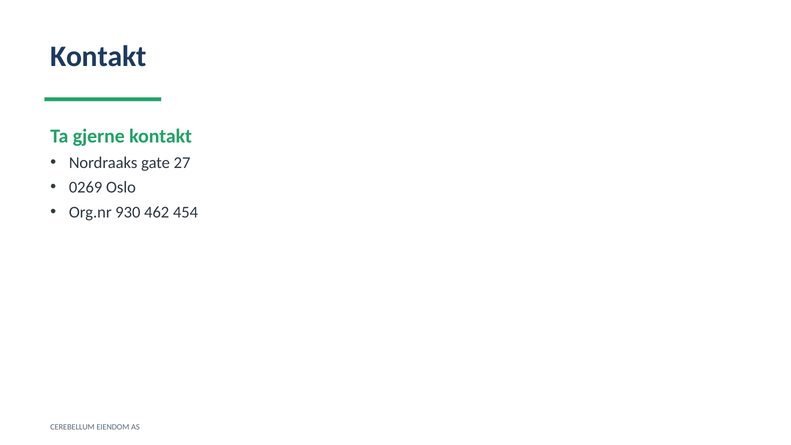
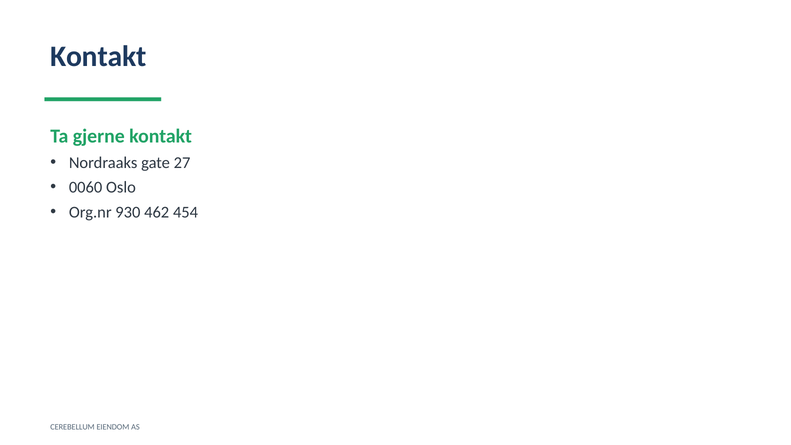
0269: 0269 -> 0060
